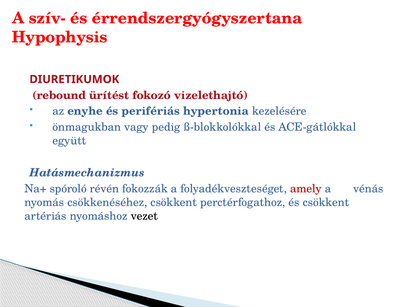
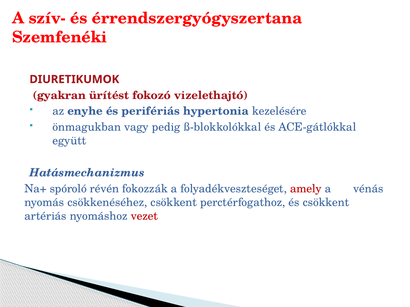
Hypophysis: Hypophysis -> Szemfenéki
rebound: rebound -> gyakran
vezet colour: black -> red
